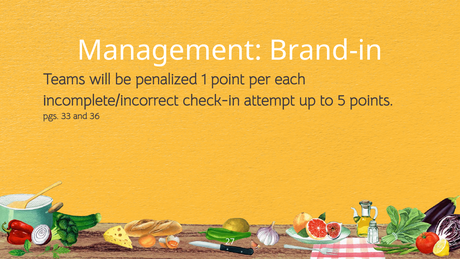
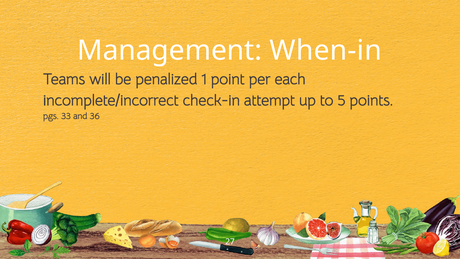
Brand-in: Brand-in -> When-in
